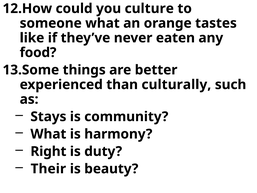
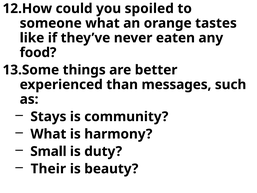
culture: culture -> spoiled
culturally: culturally -> messages
Right: Right -> Small
